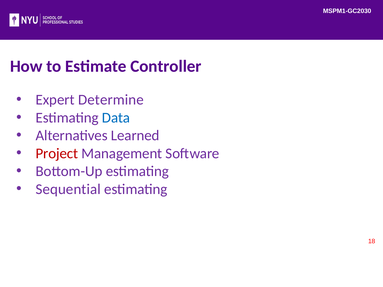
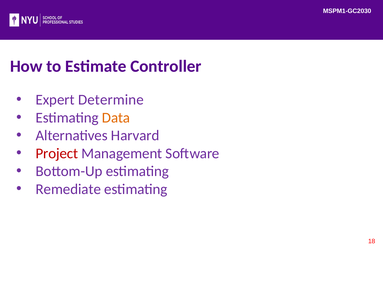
Data colour: blue -> orange
Learned: Learned -> Harvard
Sequential: Sequential -> Remediate
